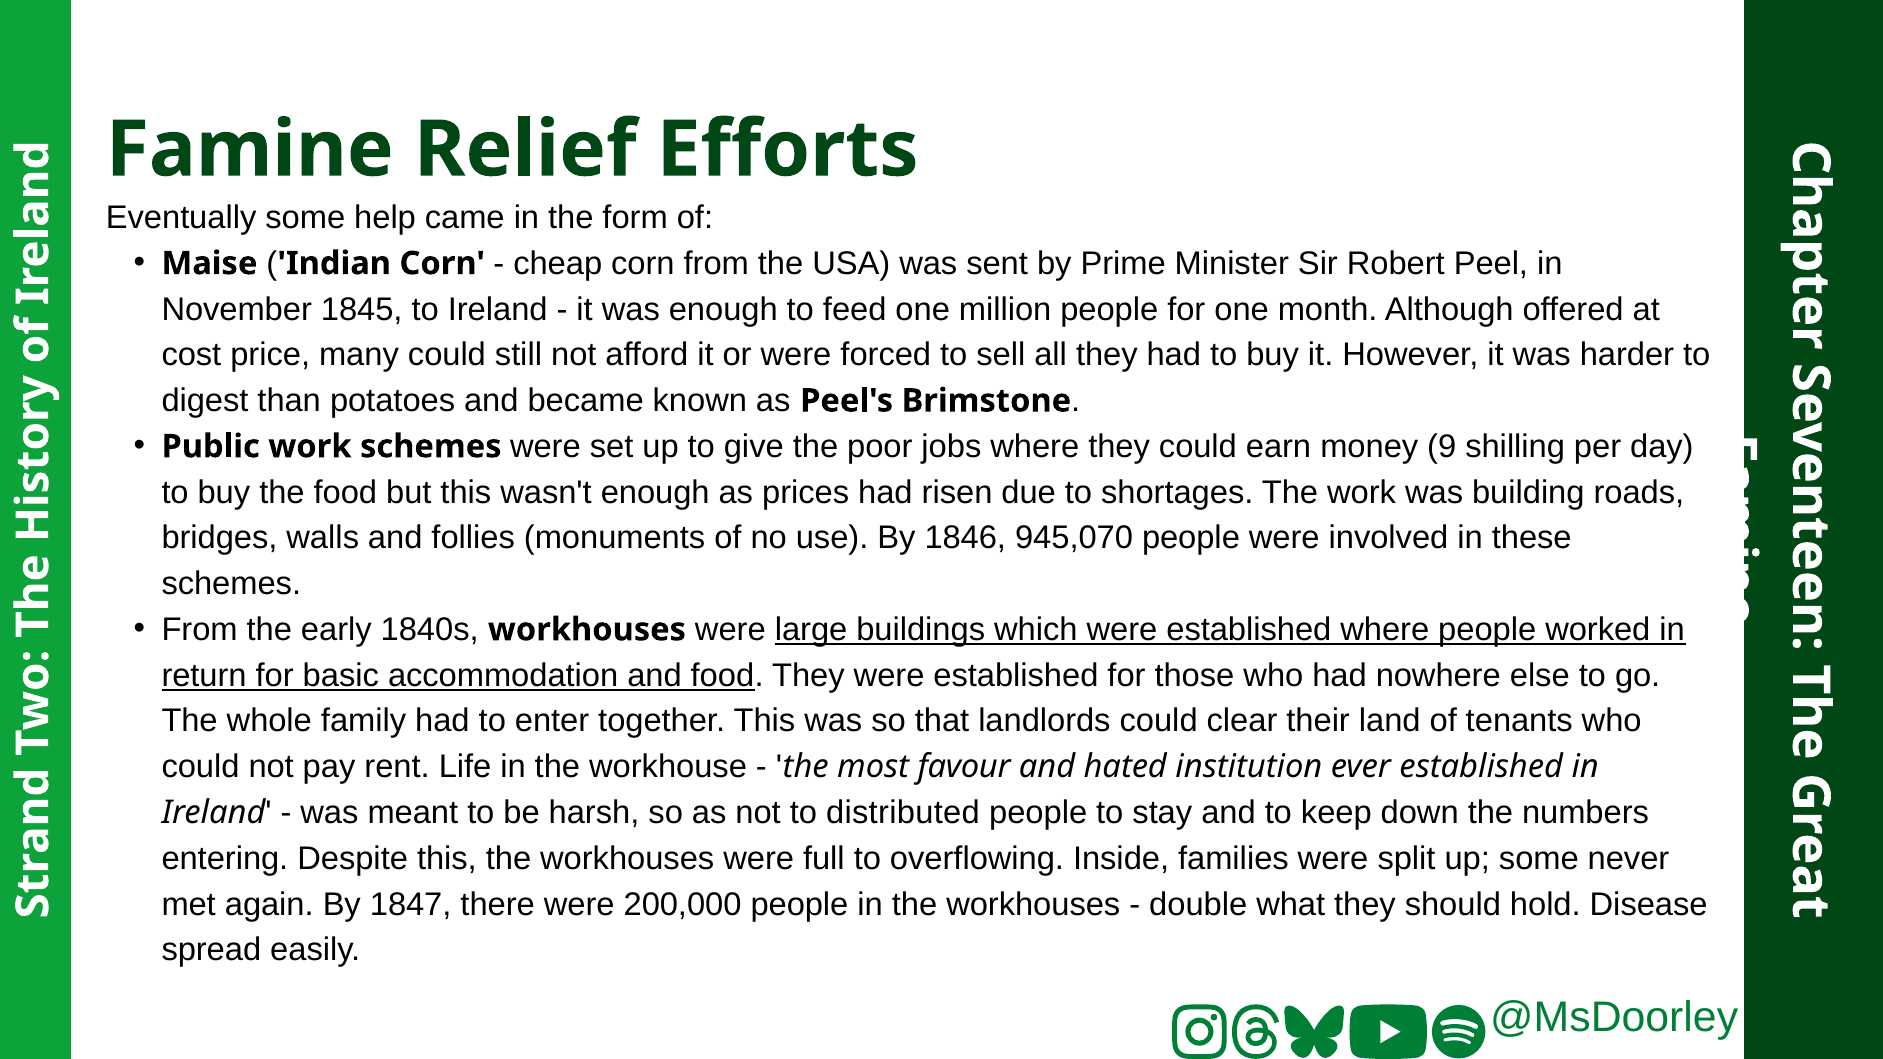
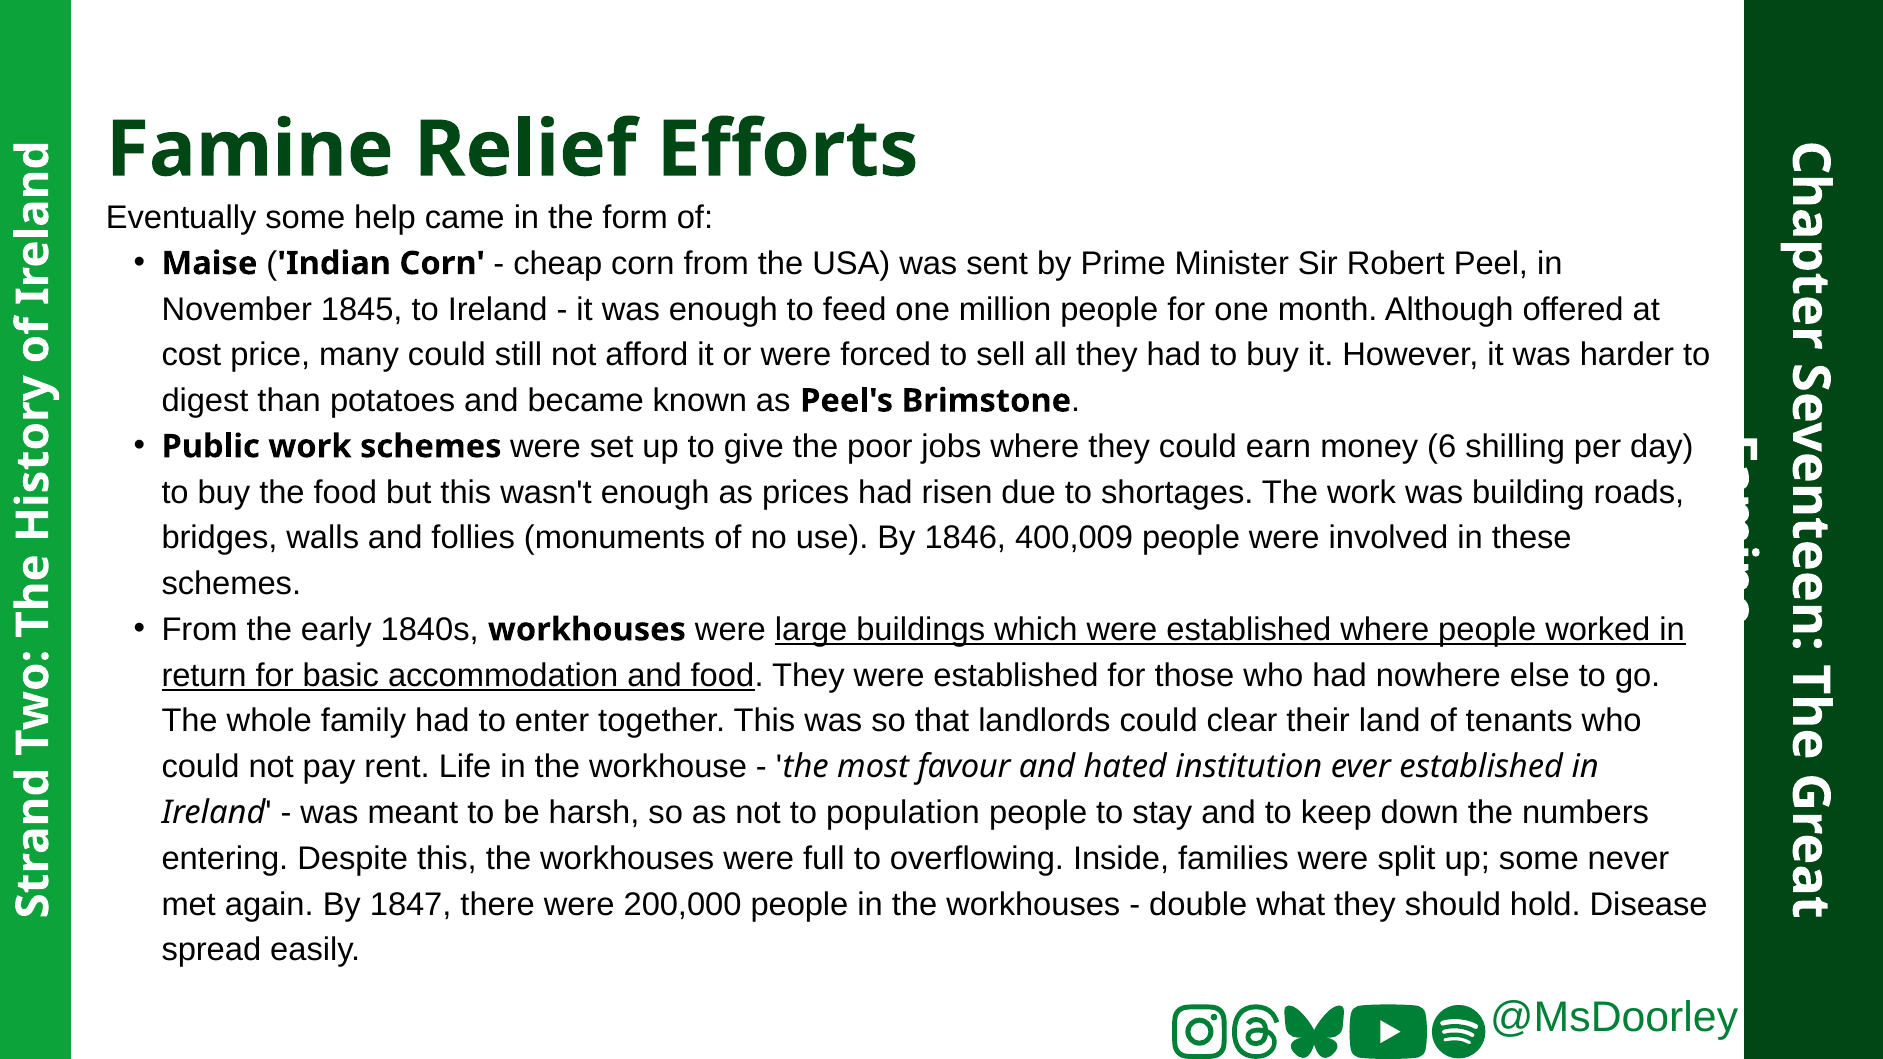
9: 9 -> 6
945,070: 945,070 -> 400,009
distributed: distributed -> population
